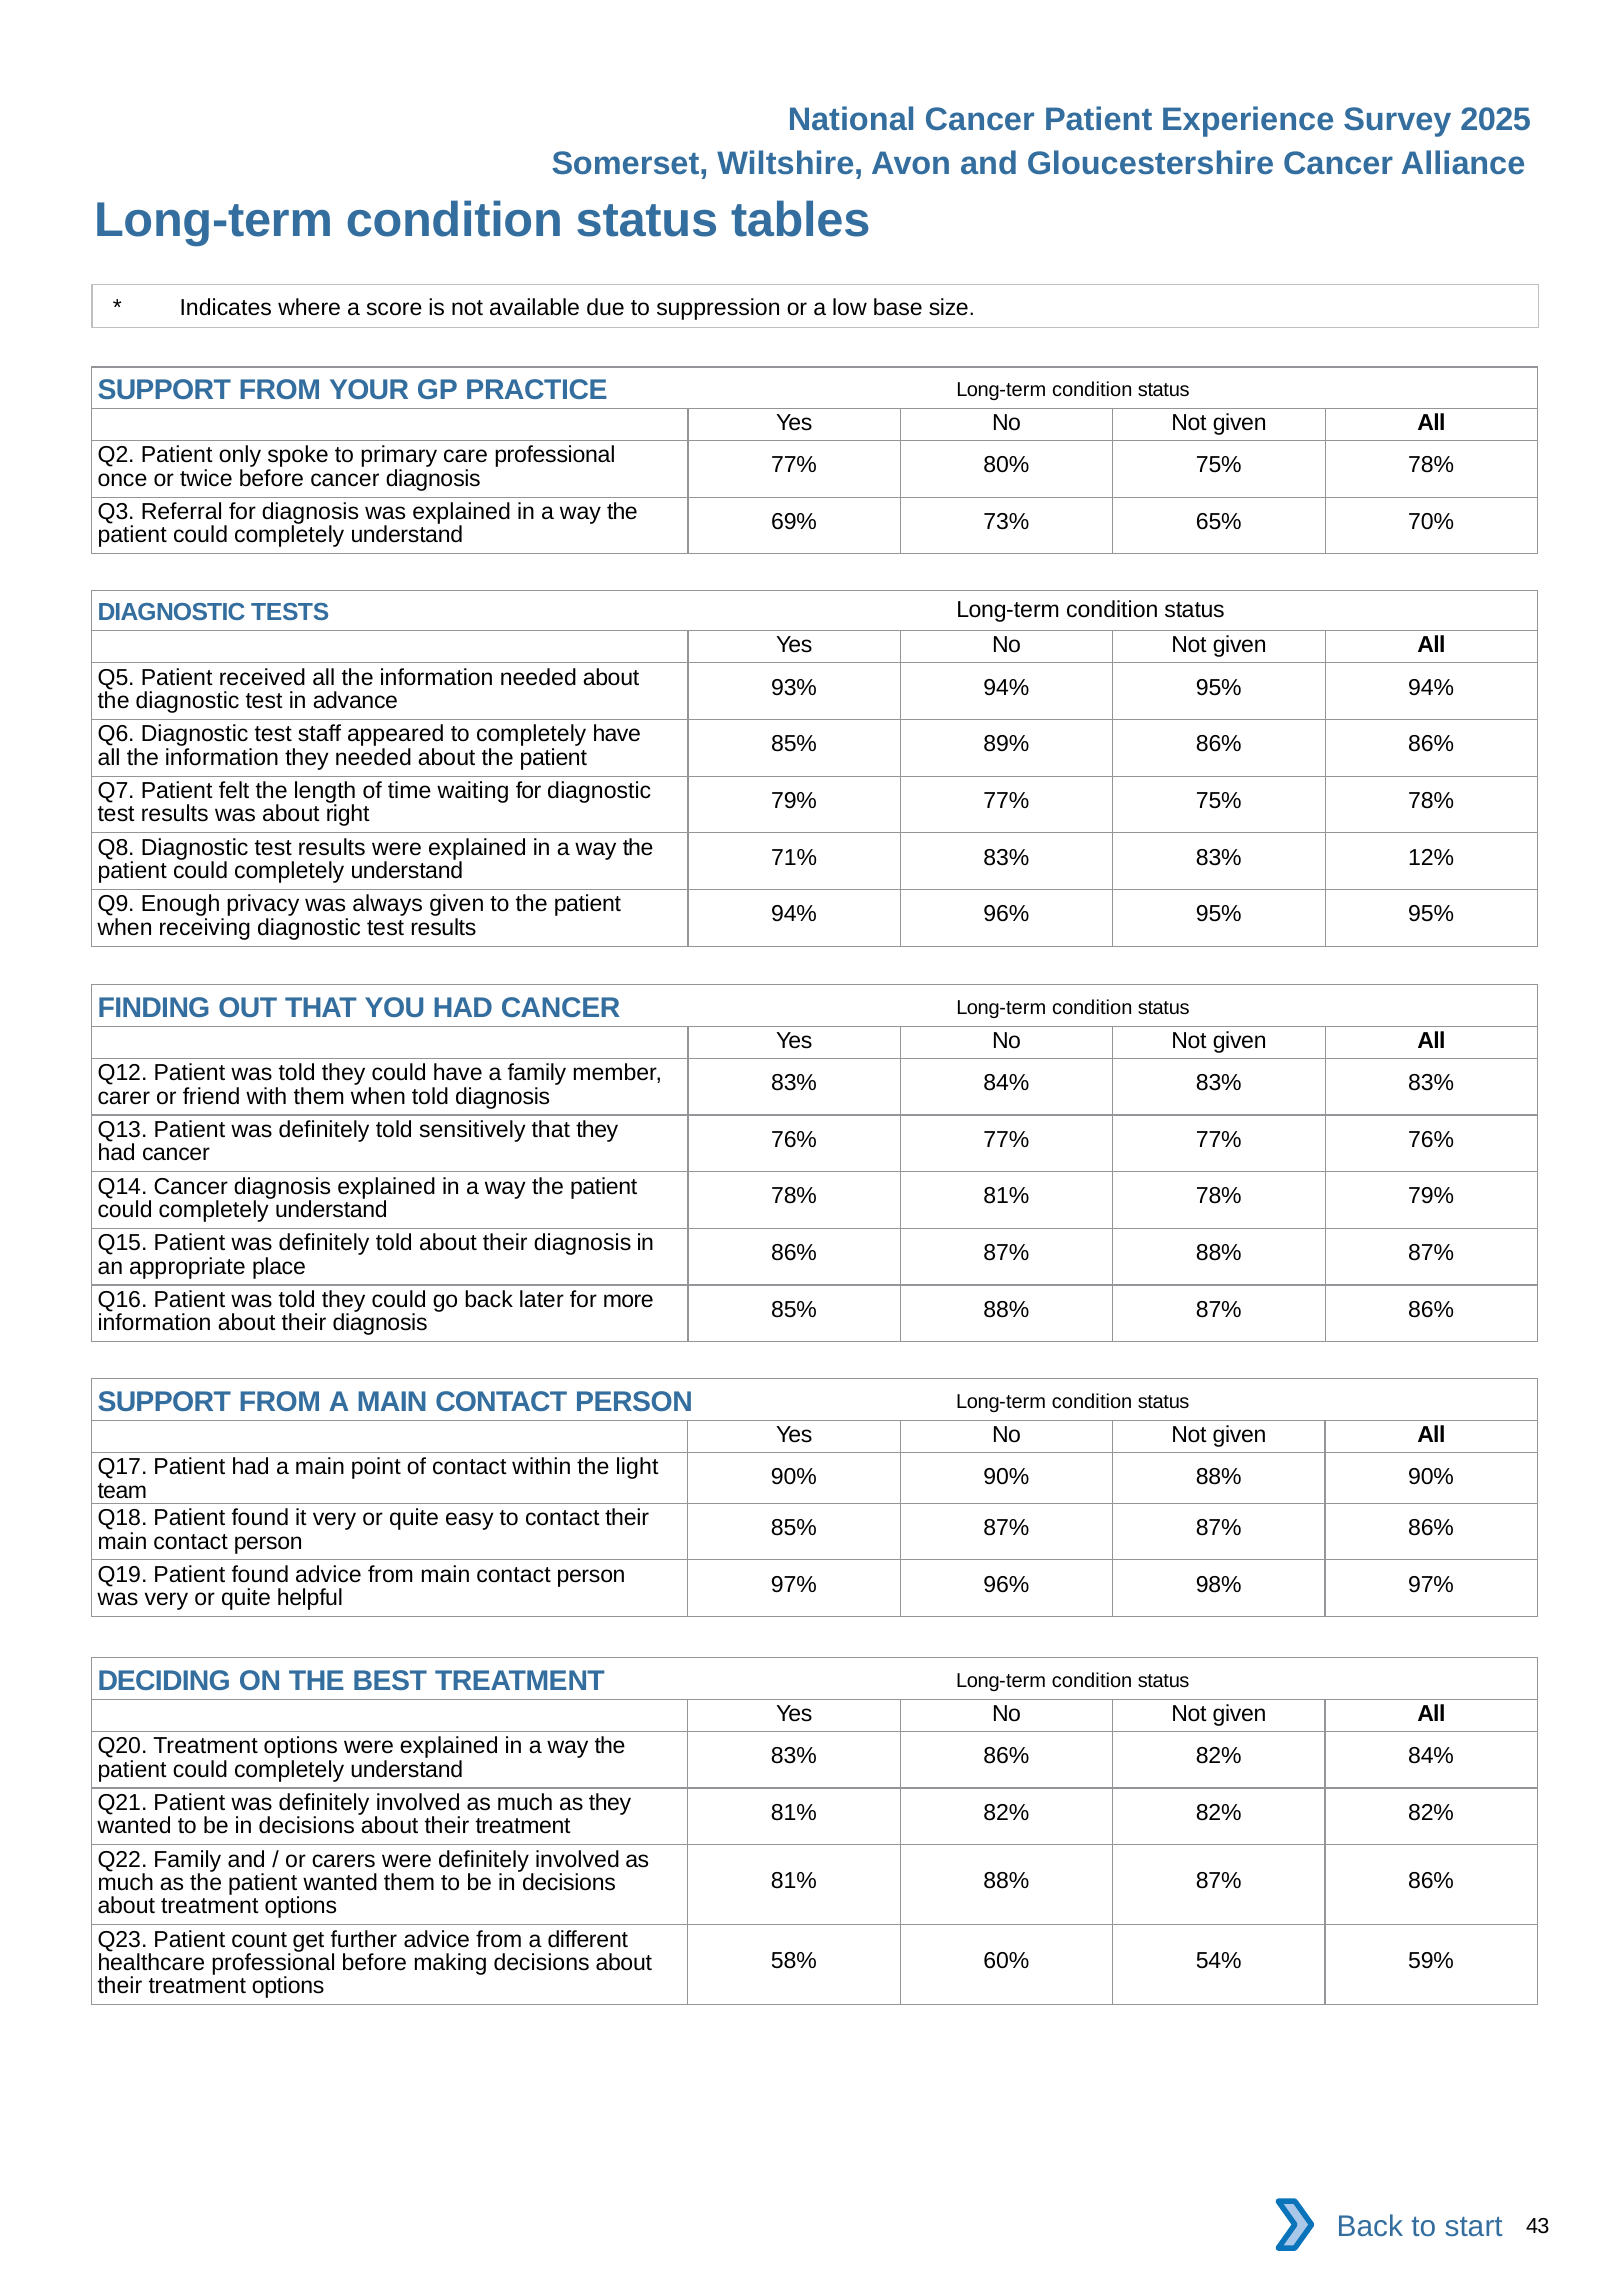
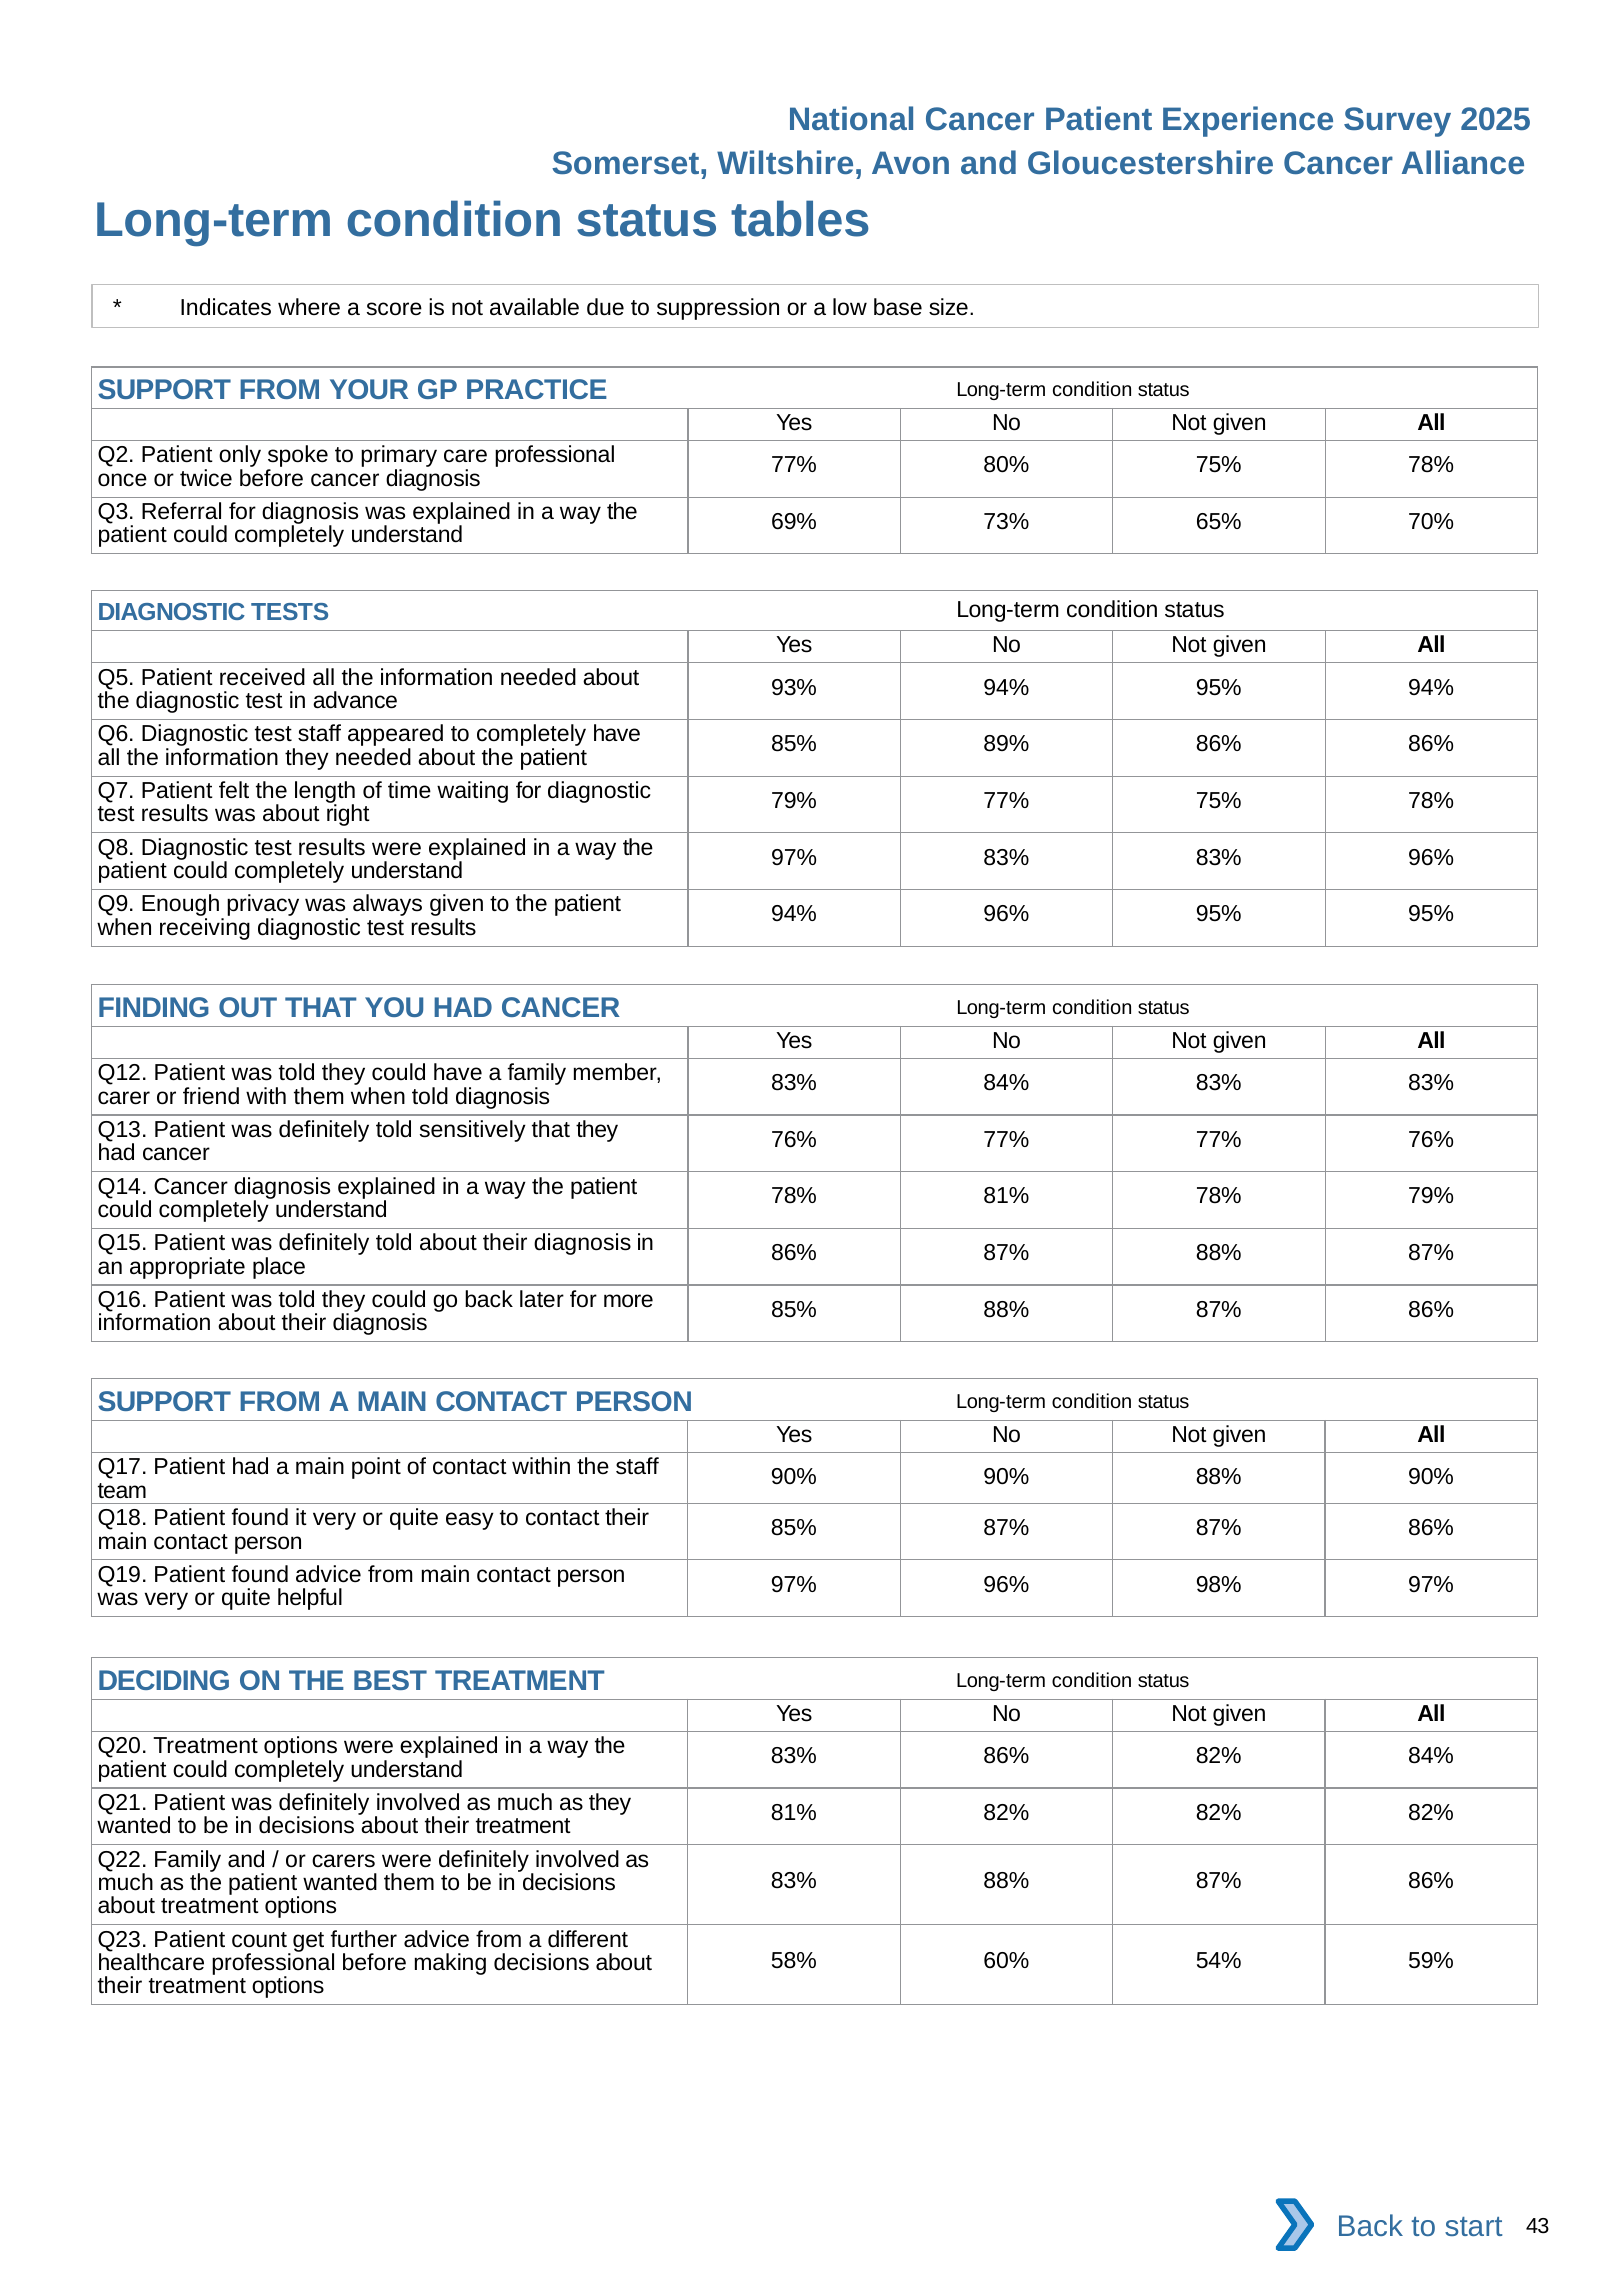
71% at (794, 857): 71% -> 97%
83% 12%: 12% -> 96%
the light: light -> staff
81% at (794, 1881): 81% -> 83%
